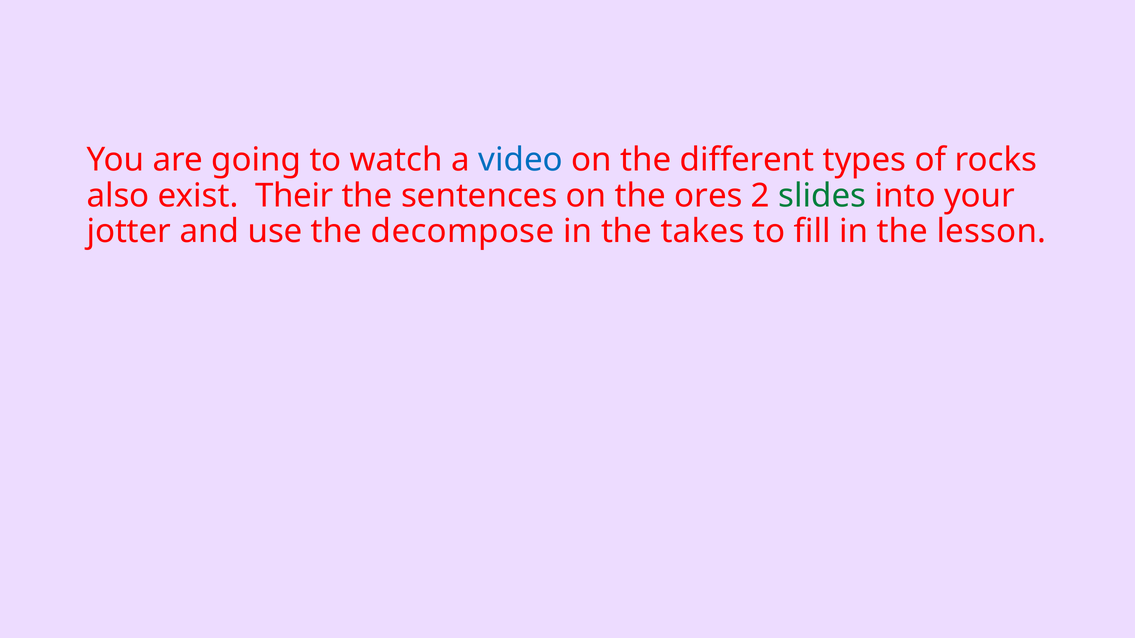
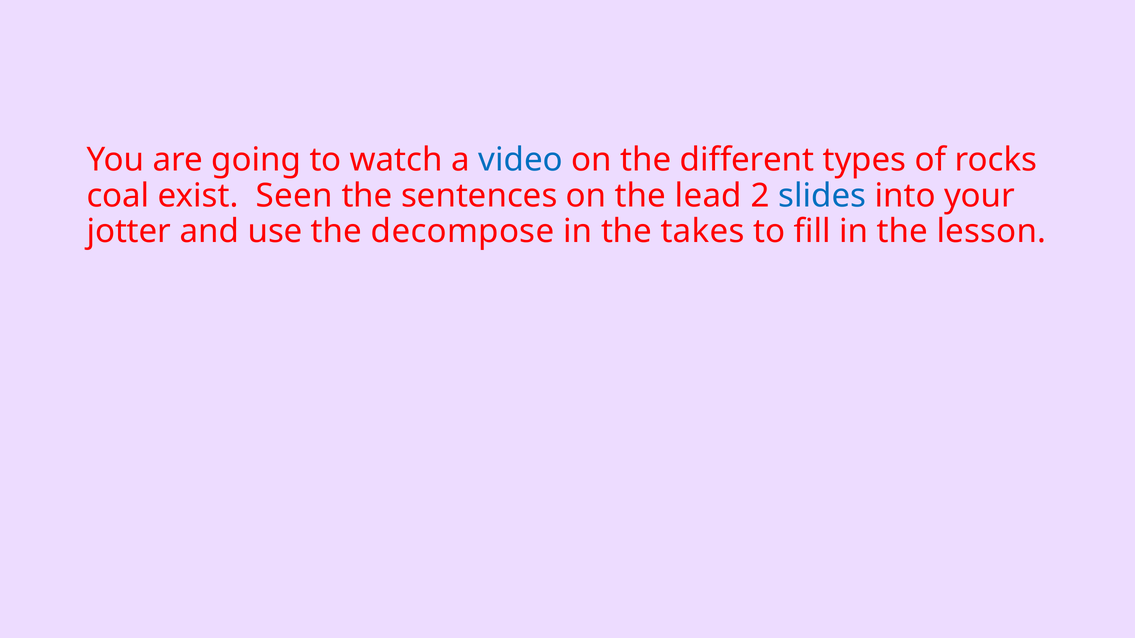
also: also -> coal
Their: Their -> Seen
ores: ores -> lead
slides colour: green -> blue
